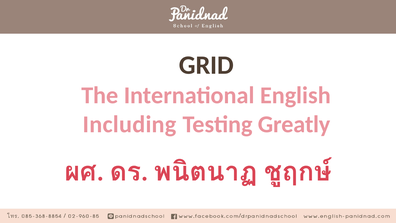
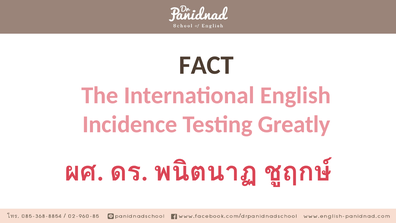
GRID: GRID -> FACT
Including: Including -> Incidence
